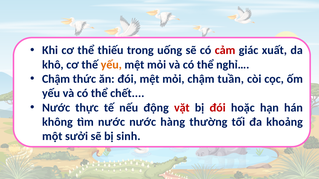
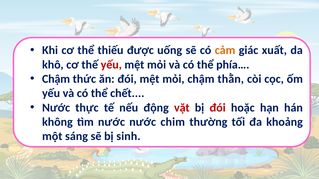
trong: trong -> được
cảm colour: red -> orange
yếu at (111, 65) colour: orange -> red
nghỉ…: nghỉ… -> phía…
tuần: tuần -> thằn
hàng: hàng -> chim
sưởi: sưởi -> sáng
